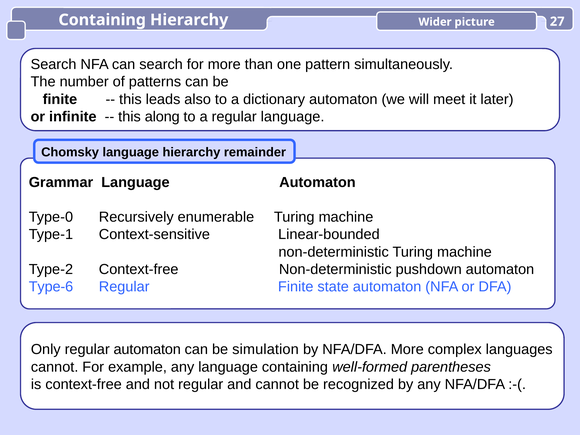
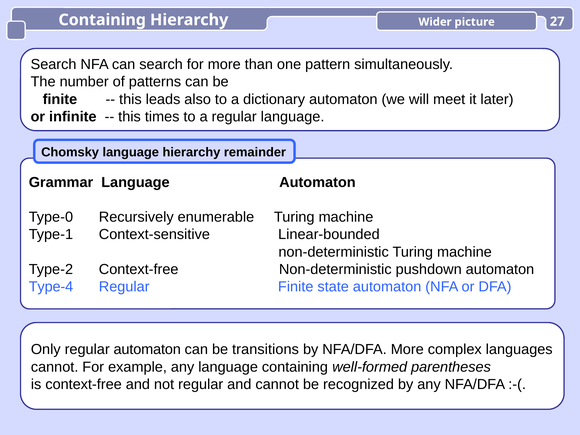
along: along -> times
Type-6: Type-6 -> Type-4
simulation: simulation -> transitions
